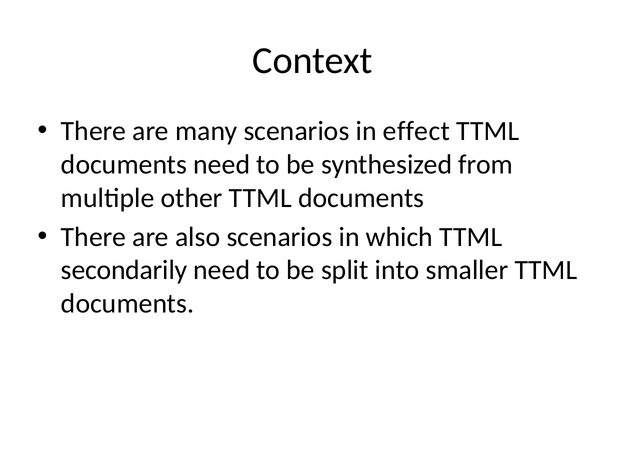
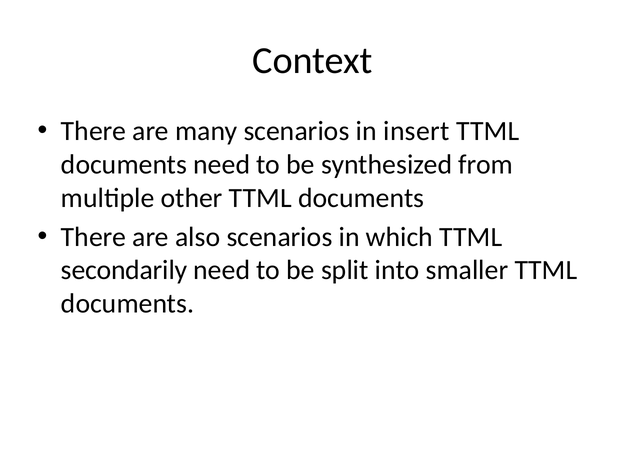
effect: effect -> insert
